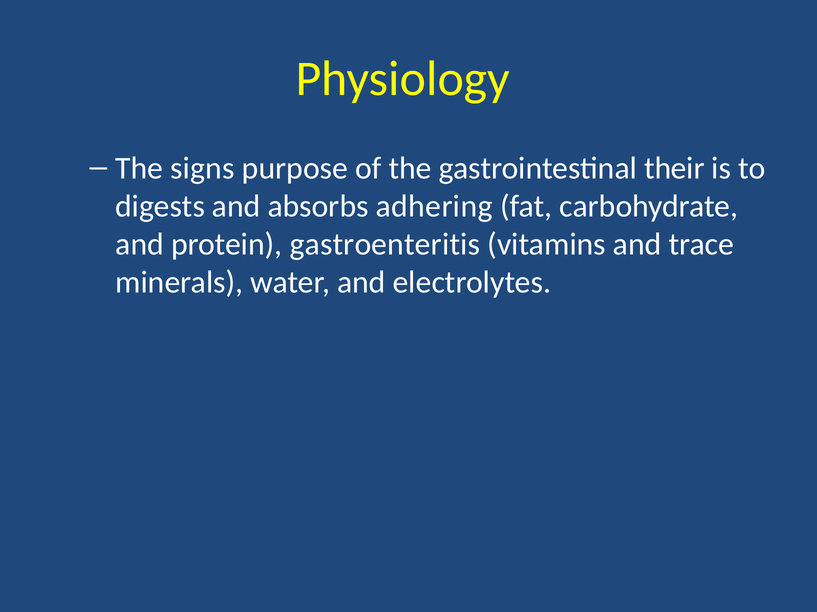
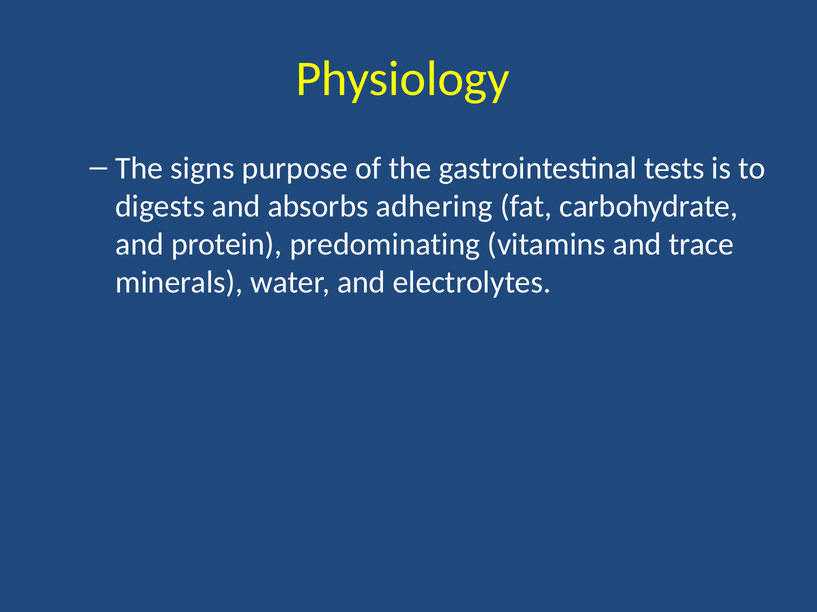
their: their -> tests
gastroenteritis: gastroenteritis -> predominating
